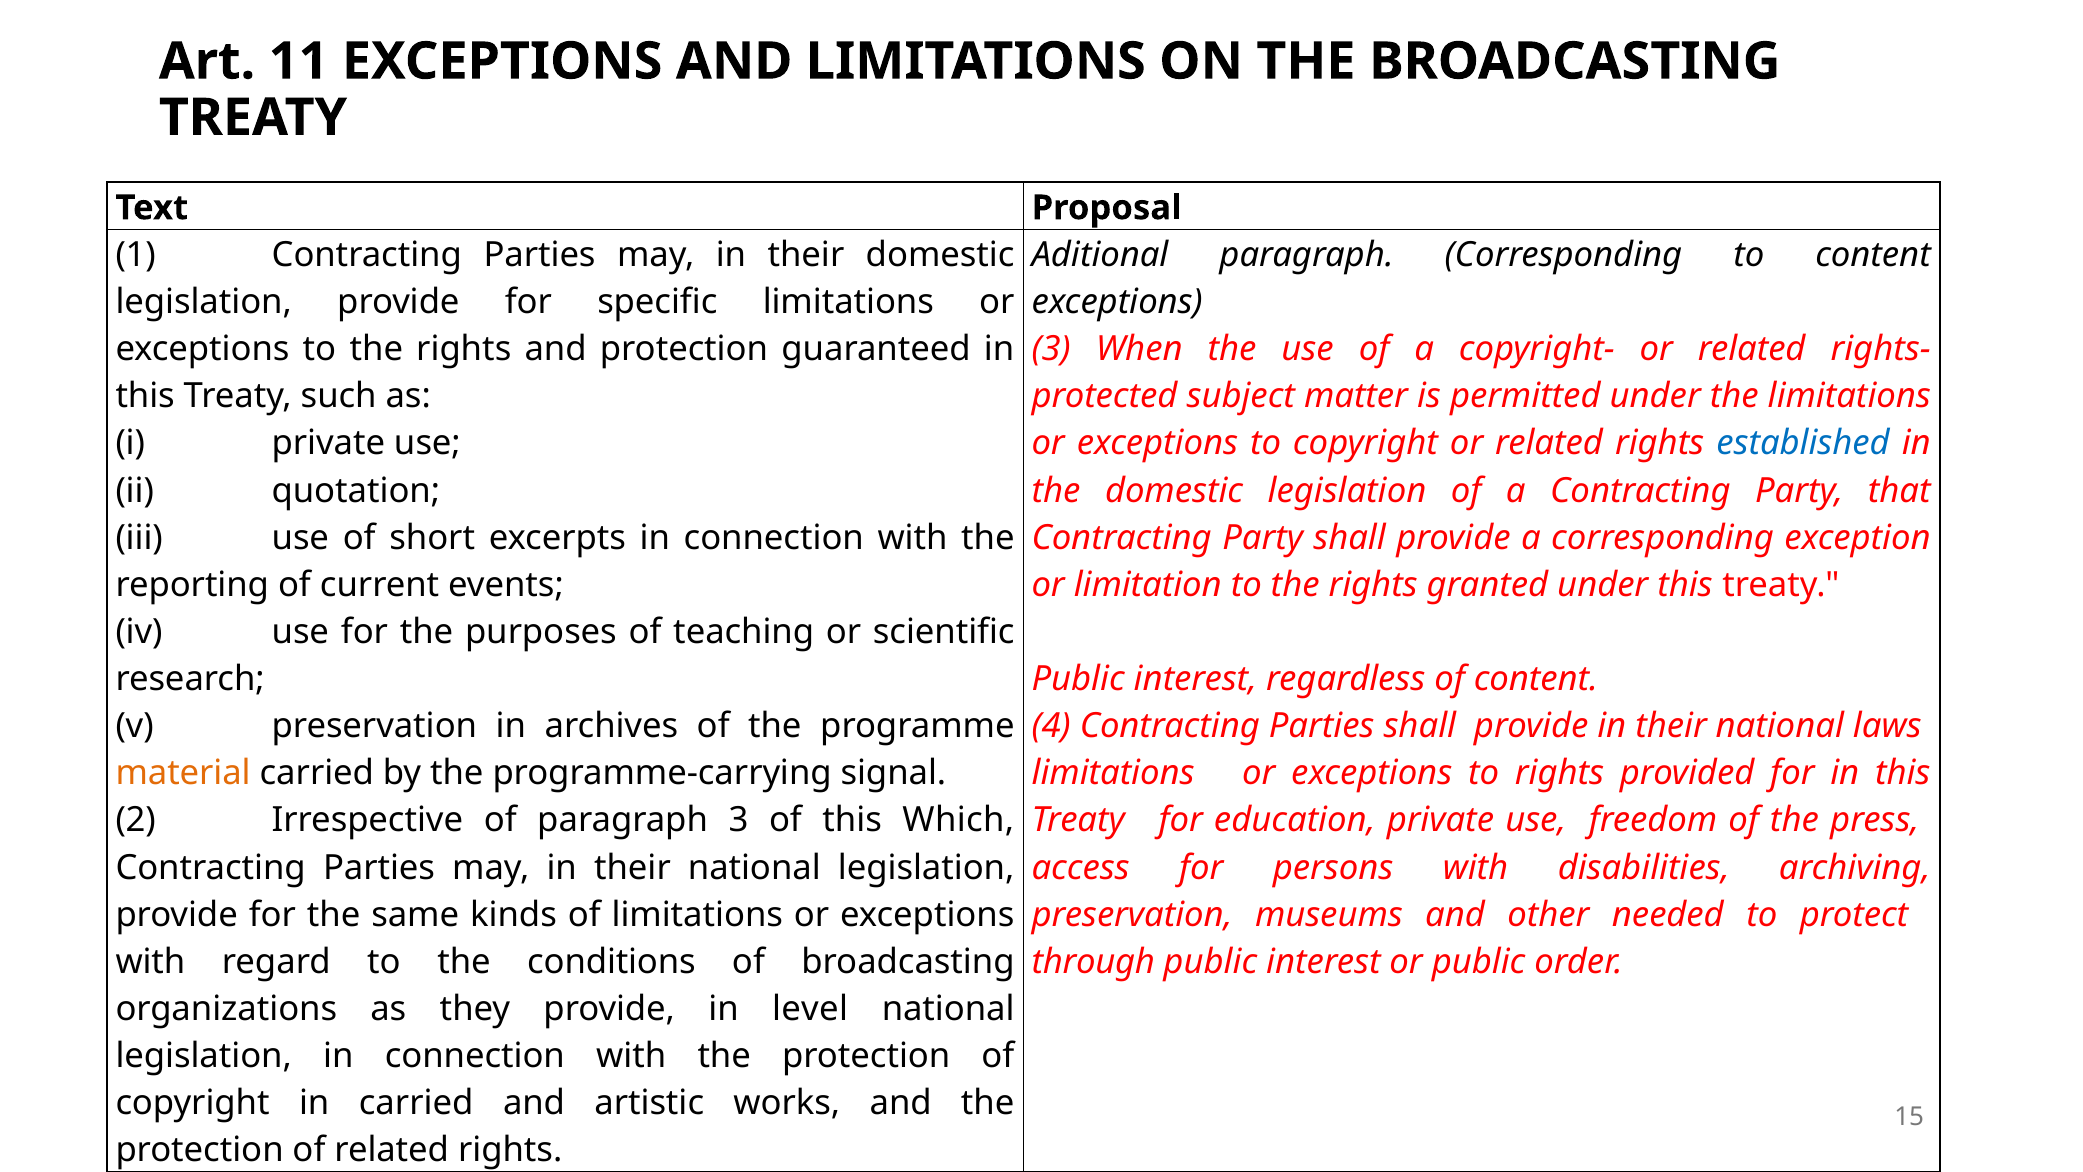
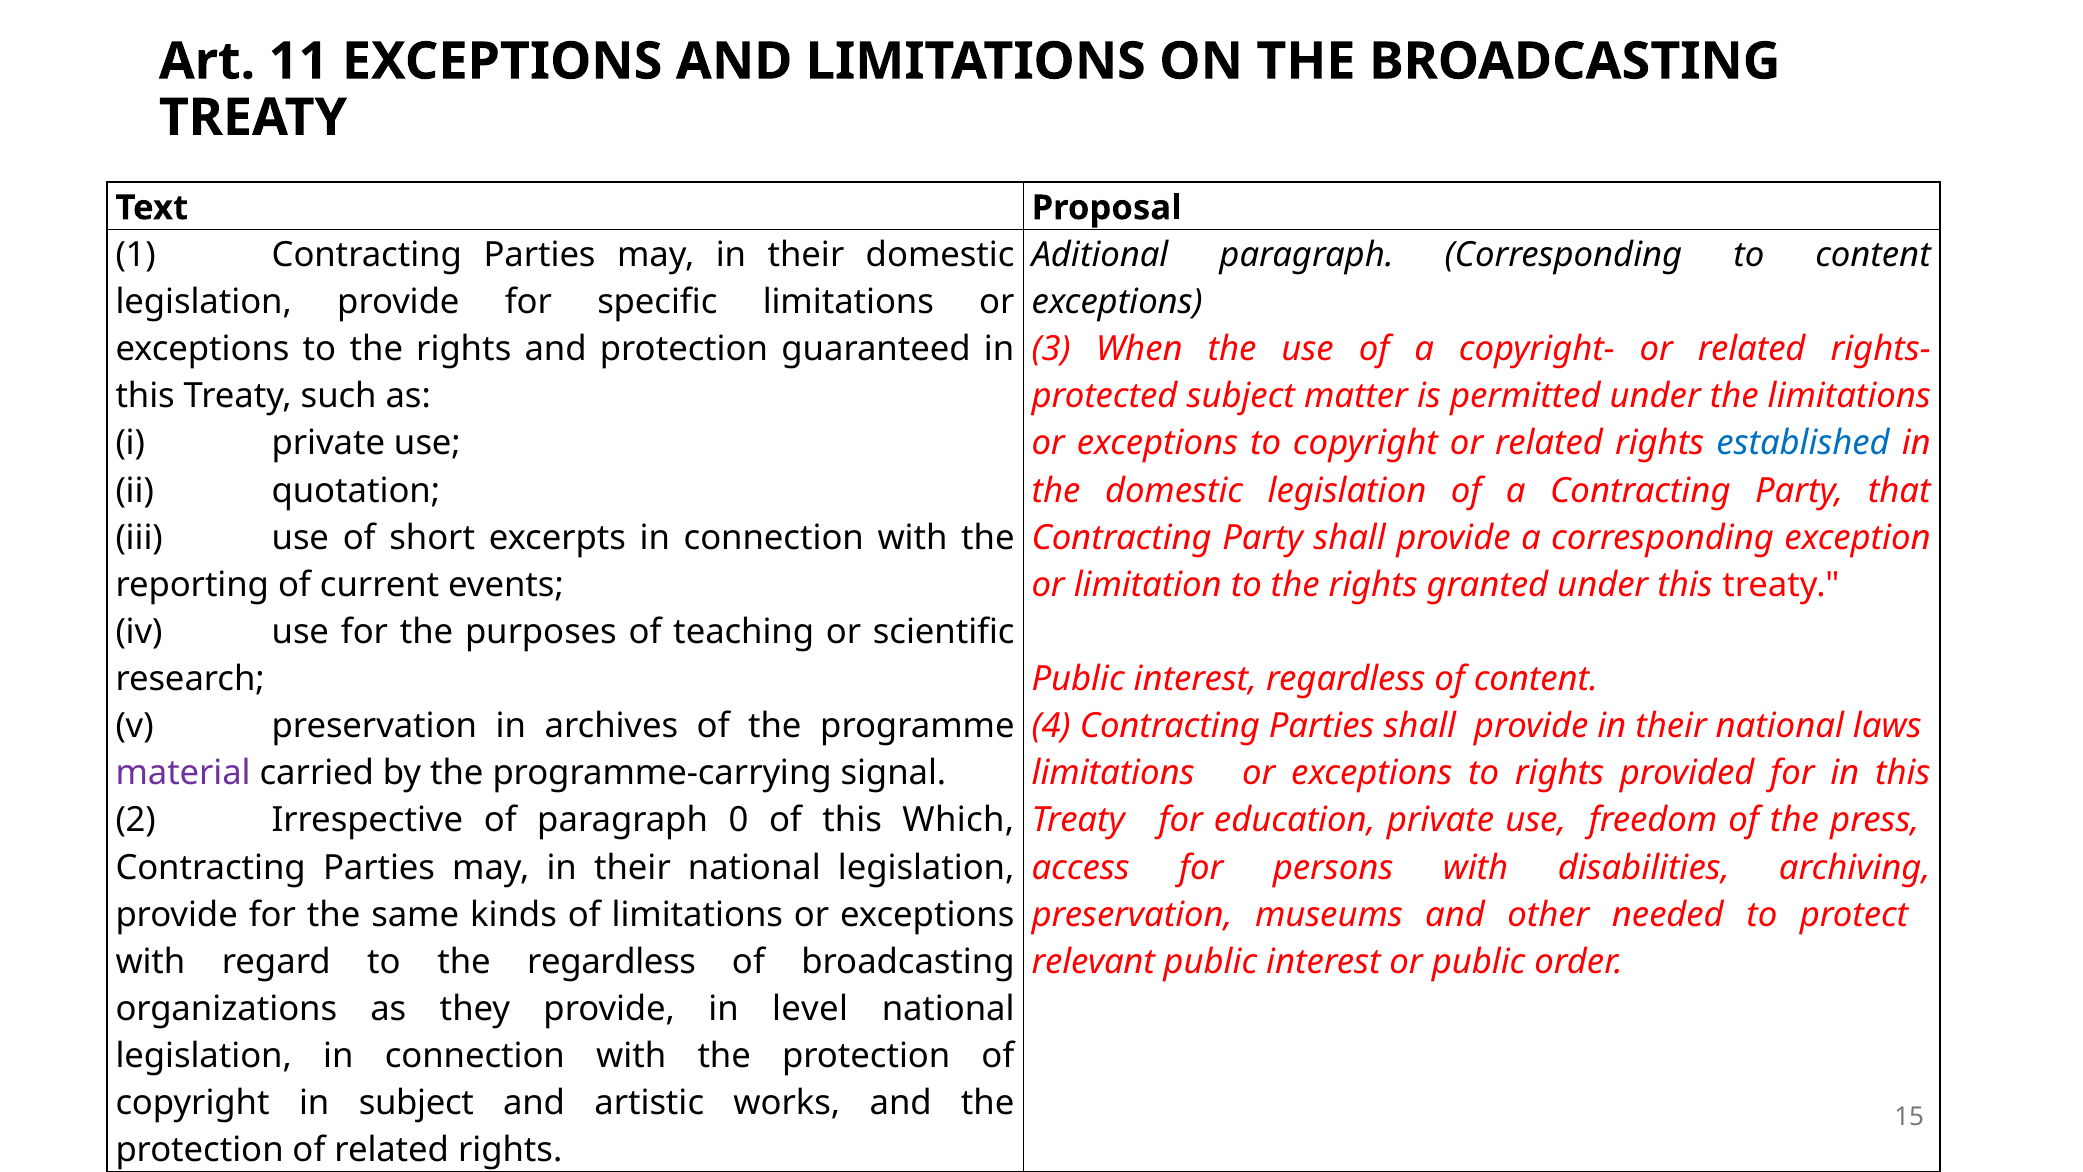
material colour: orange -> purple
paragraph 3: 3 -> 0
the conditions: conditions -> regardless
through: through -> relevant
in carried: carried -> subject
